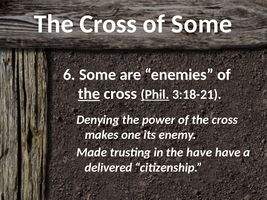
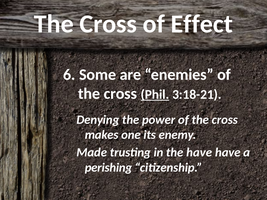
of Some: Some -> Effect
the at (89, 94) underline: present -> none
delivered: delivered -> perishing
